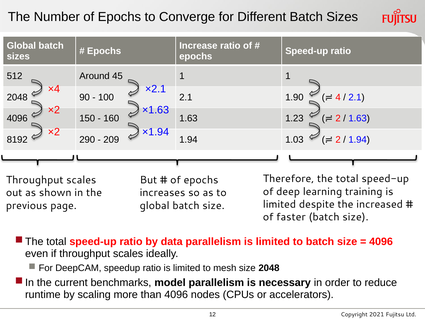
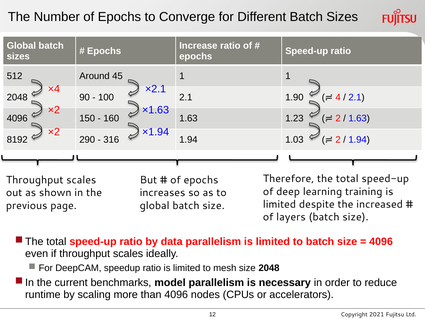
209: 209 -> 316
faster: faster -> layers
